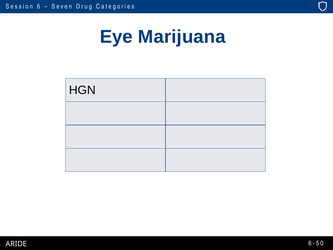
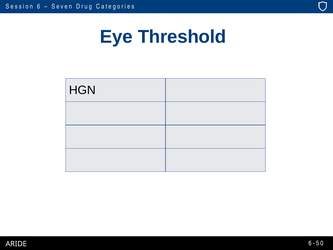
Marijuana: Marijuana -> Threshold
